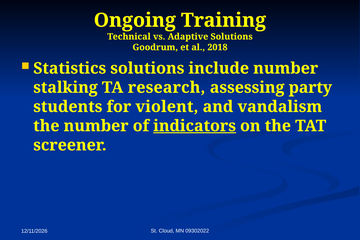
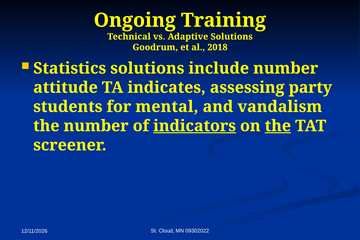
stalking: stalking -> attitude
research: research -> indicates
violent: violent -> mental
the at (278, 126) underline: none -> present
